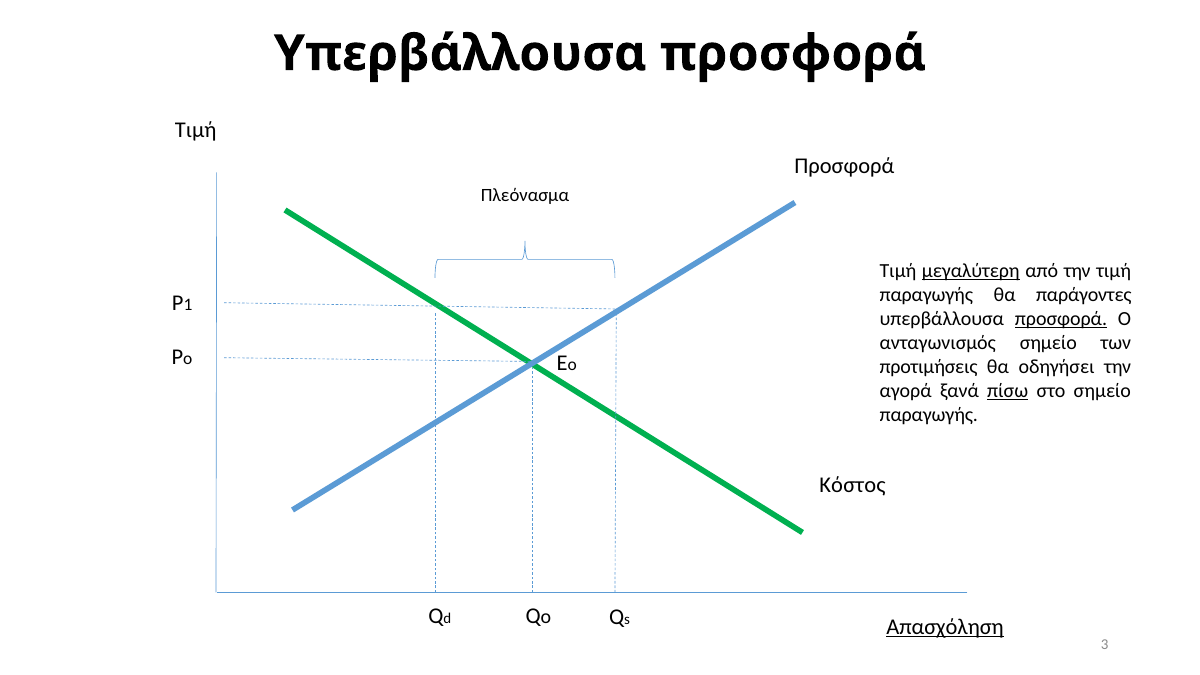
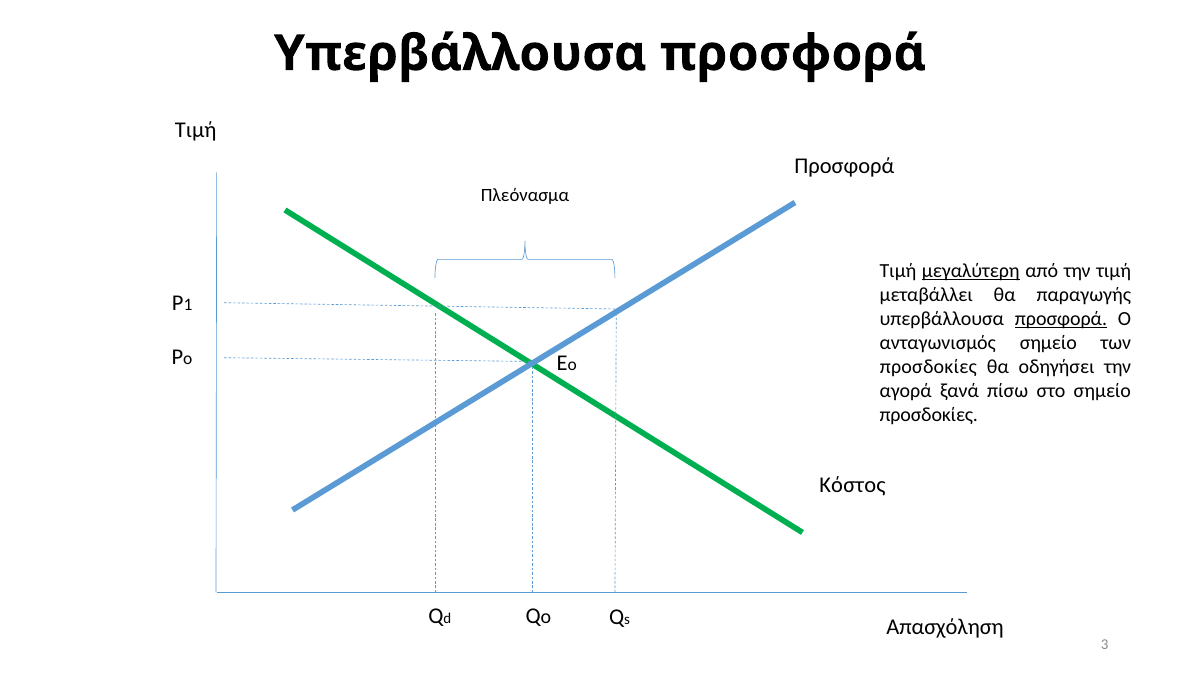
παραγωγής at (926, 295): παραγωγής -> μεταβάλλει
παράγοντες: παράγοντες -> παραγωγής
προτιμήσεις at (929, 367): προτιμήσεις -> προσδοκίες
πίσω underline: present -> none
παραγωγής at (929, 415): παραγωγής -> προσδοκίες
Απασχόληση underline: present -> none
